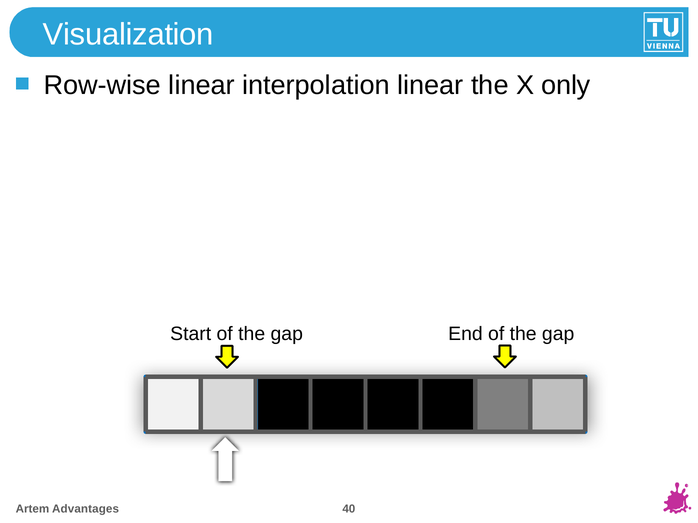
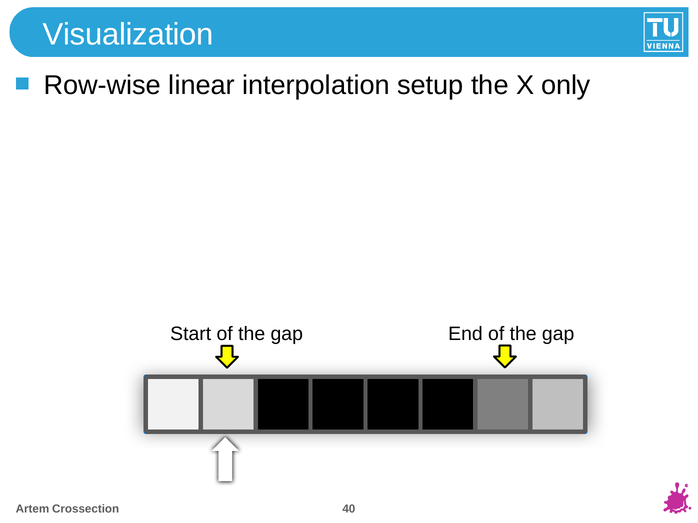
interpolation linear: linear -> setup
Advantages: Advantages -> Crossection
